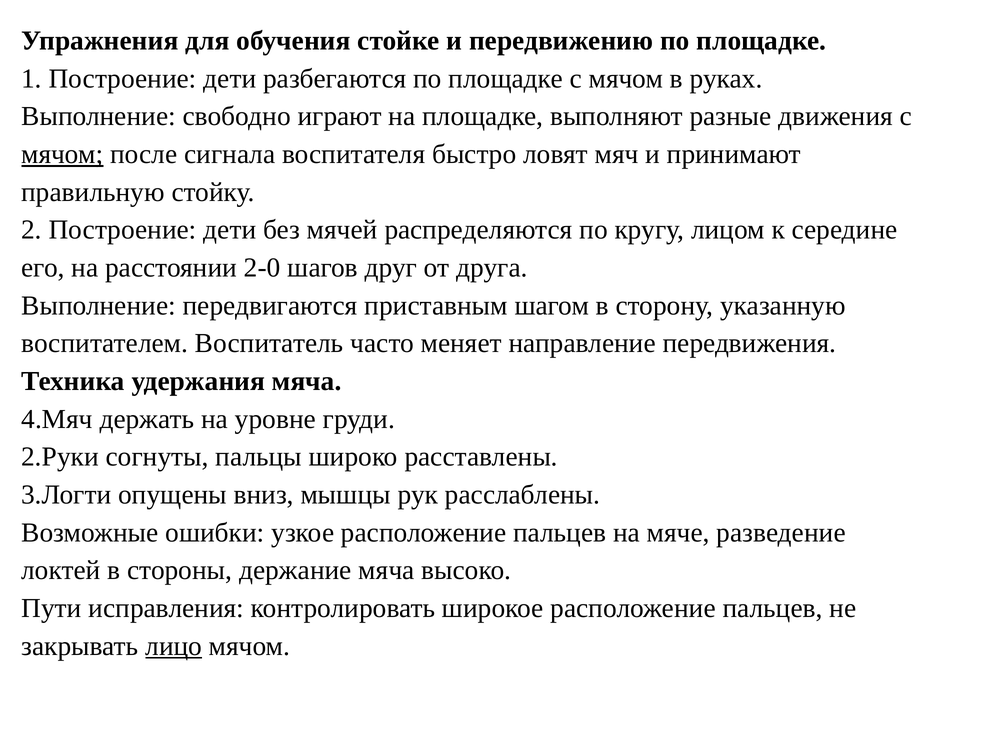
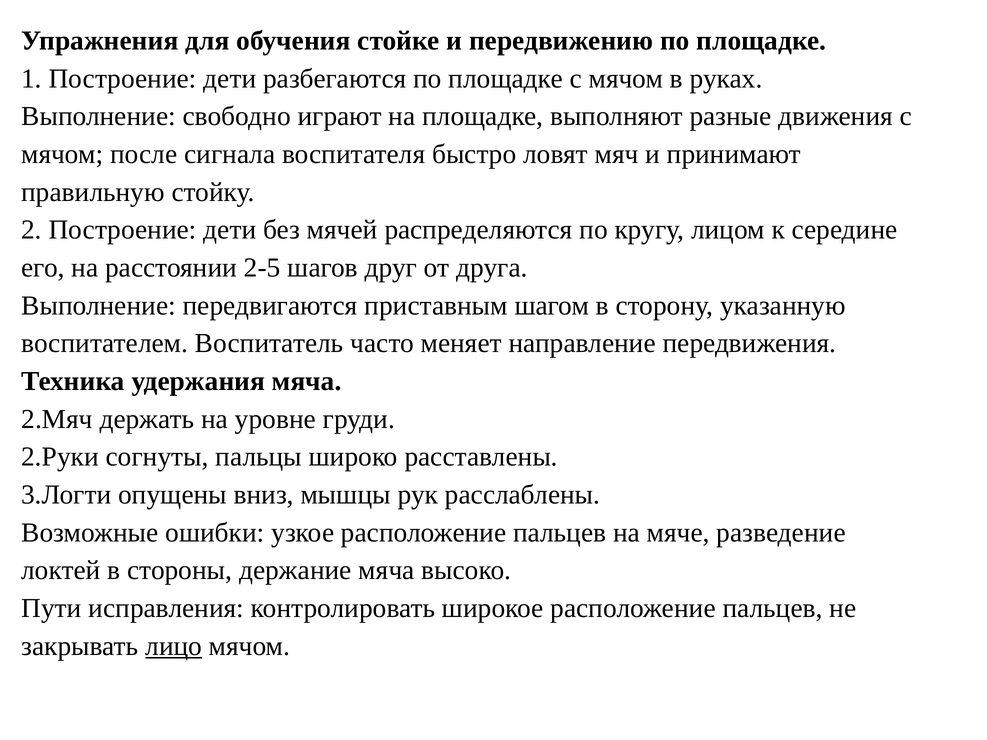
мячом at (62, 154) underline: present -> none
2-0: 2-0 -> 2-5
4.Мяч: 4.Мяч -> 2.Мяч
